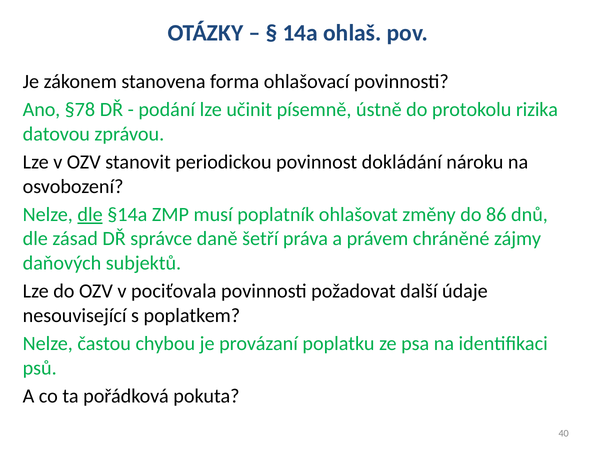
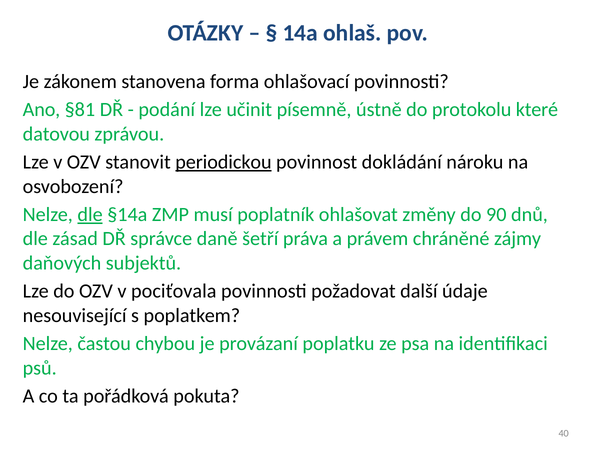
§78: §78 -> §81
rizika: rizika -> které
periodickou underline: none -> present
86: 86 -> 90
